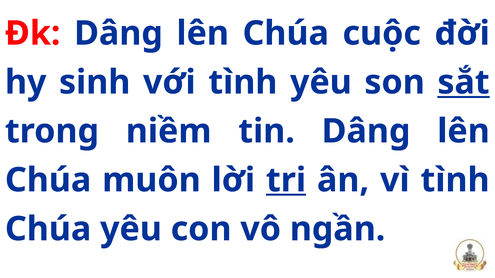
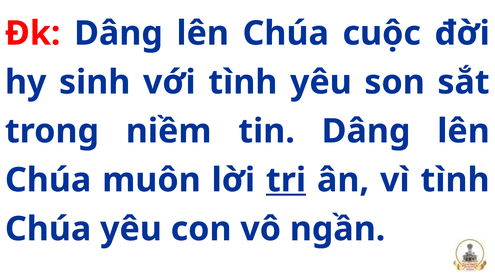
sắt underline: present -> none
